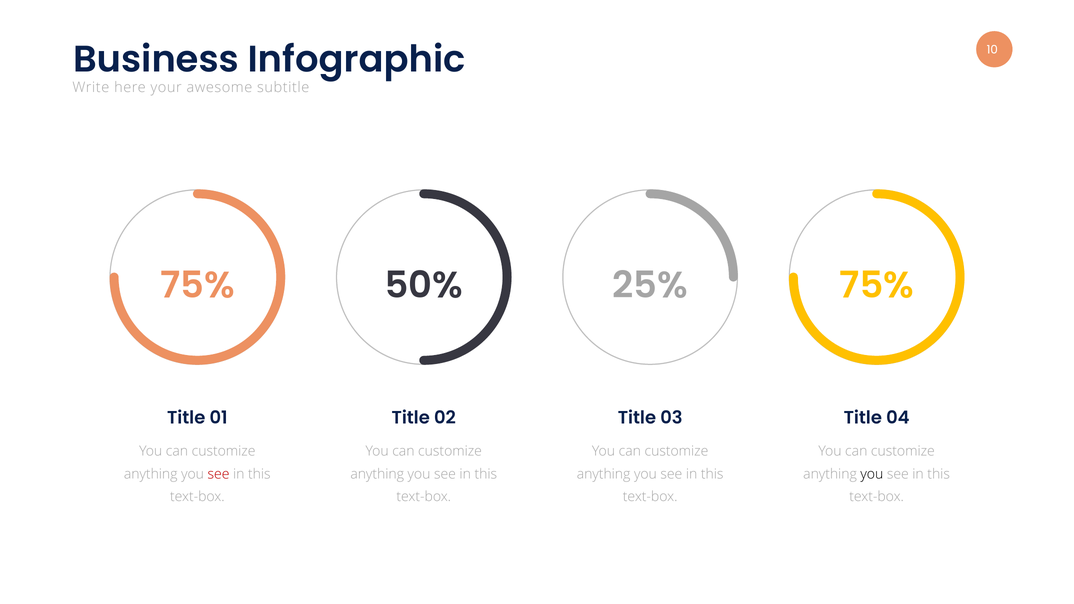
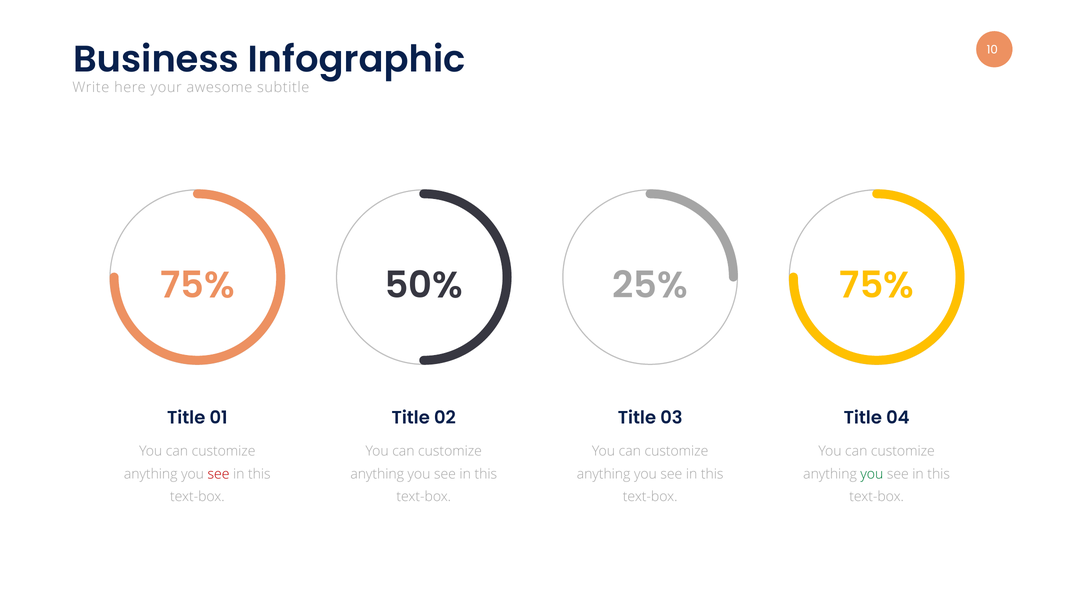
you at (872, 474) colour: black -> green
